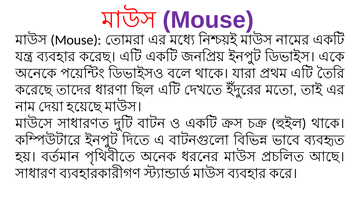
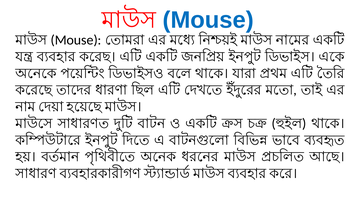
Mouse at (208, 20) colour: purple -> blue
